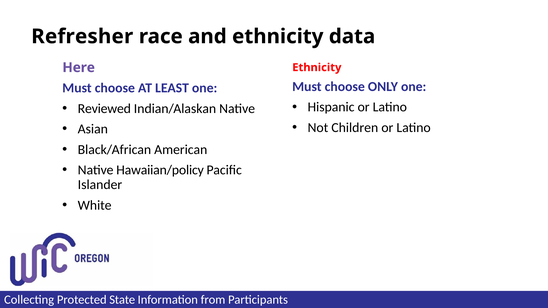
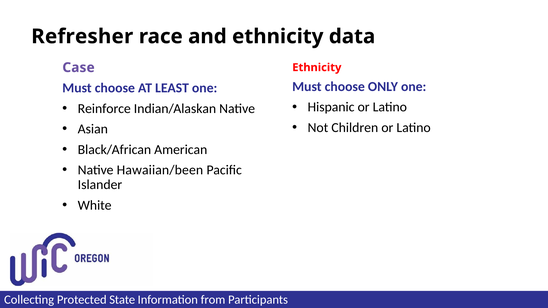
Here: Here -> Case
Reviewed: Reviewed -> Reinforce
Hawaiian/policy: Hawaiian/policy -> Hawaiian/been
